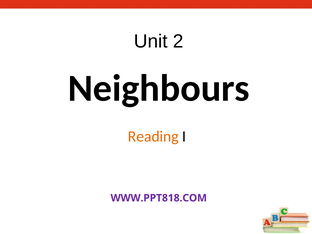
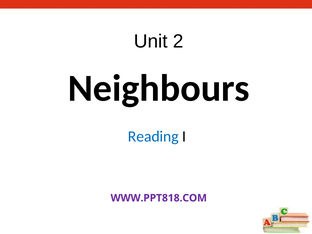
Reading colour: orange -> blue
